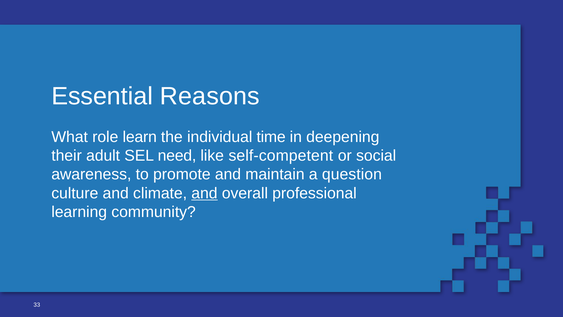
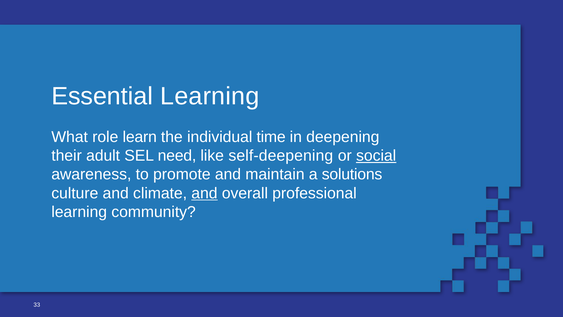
Essential Reasons: Reasons -> Learning
self-competent: self-competent -> self-deepening
social underline: none -> present
question: question -> solutions
